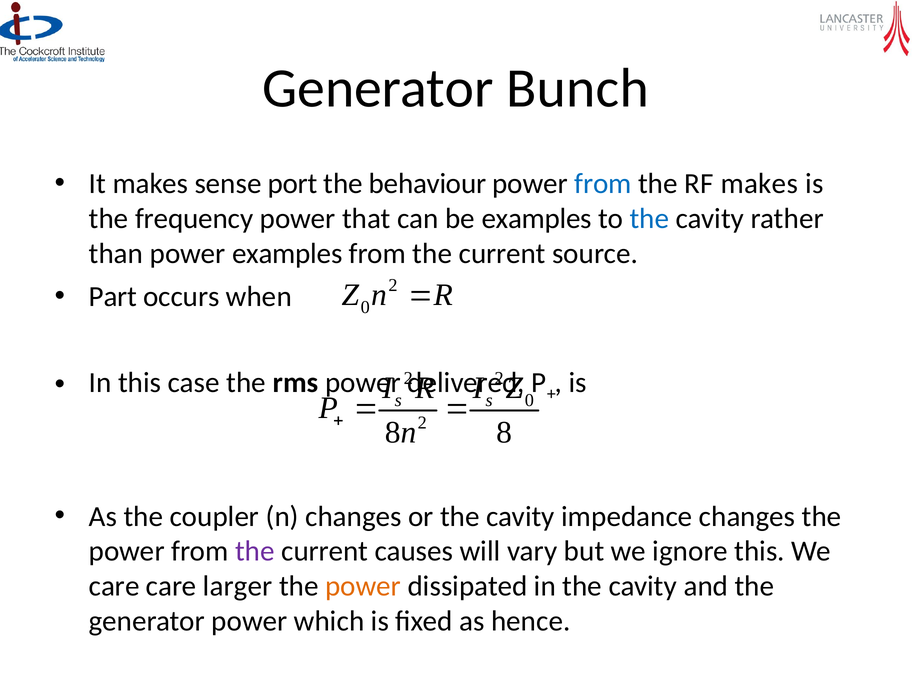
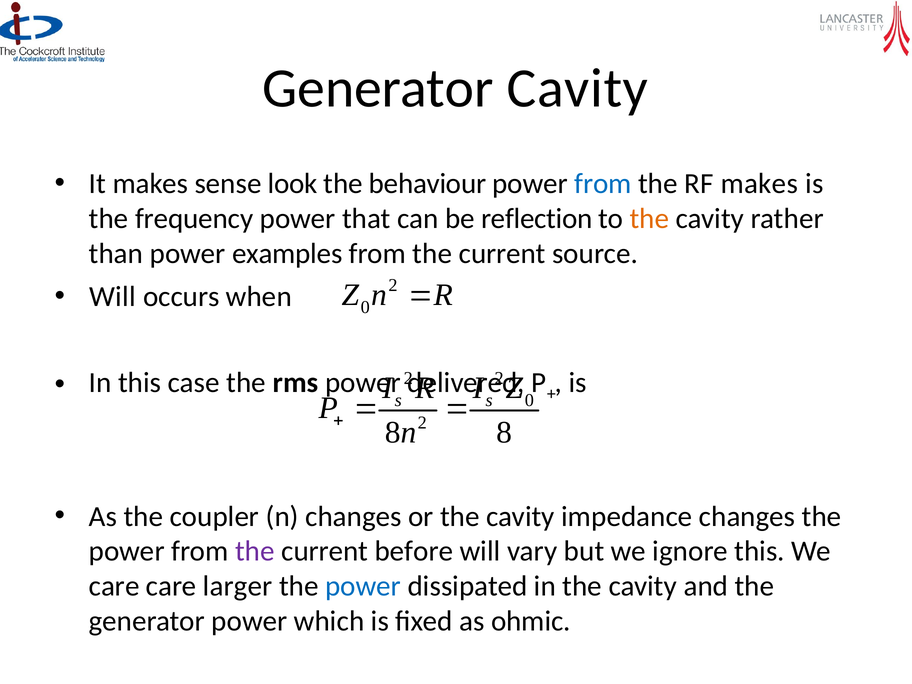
Generator Bunch: Bunch -> Cavity
port: port -> look
be examples: examples -> reflection
the at (649, 219) colour: blue -> orange
Part at (113, 297): Part -> Will
causes: causes -> before
power at (363, 586) colour: orange -> blue
hence: hence -> ohmic
